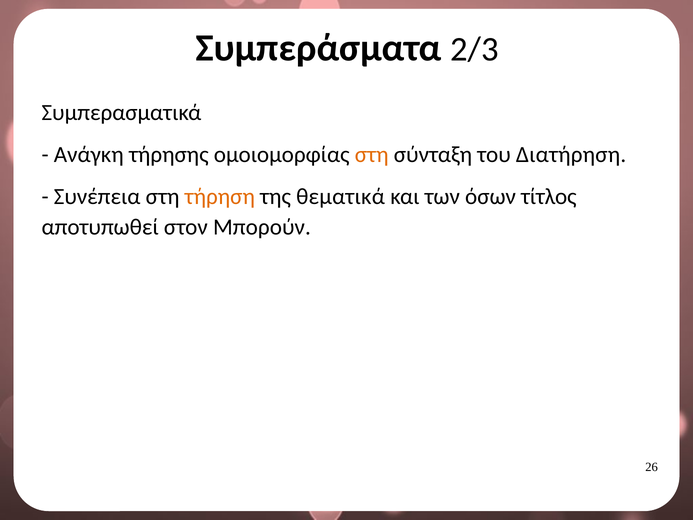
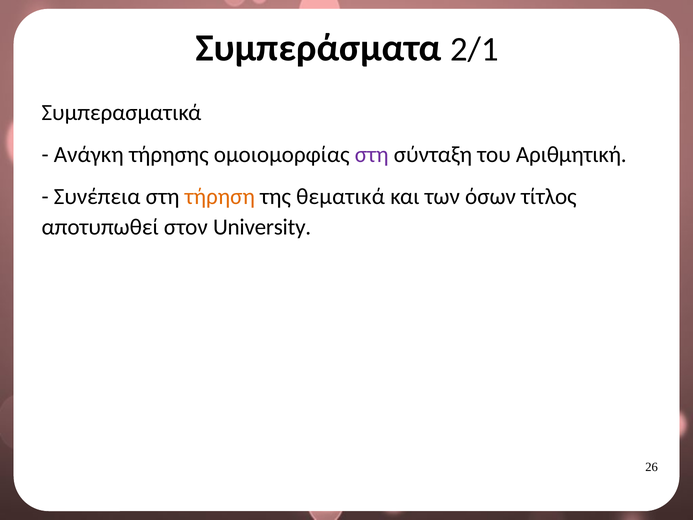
2/3: 2/3 -> 2/1
στη at (372, 154) colour: orange -> purple
Διατήρηση: Διατήρηση -> Αριθμητική
Μπορούν: Μπορούν -> University
